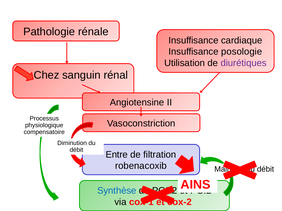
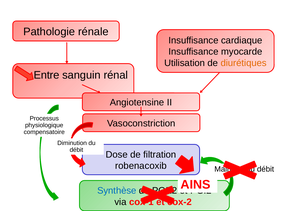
posologie: posologie -> myocarde
diurétiques colour: purple -> orange
Chez: Chez -> Entre
Entre: Entre -> Dose
